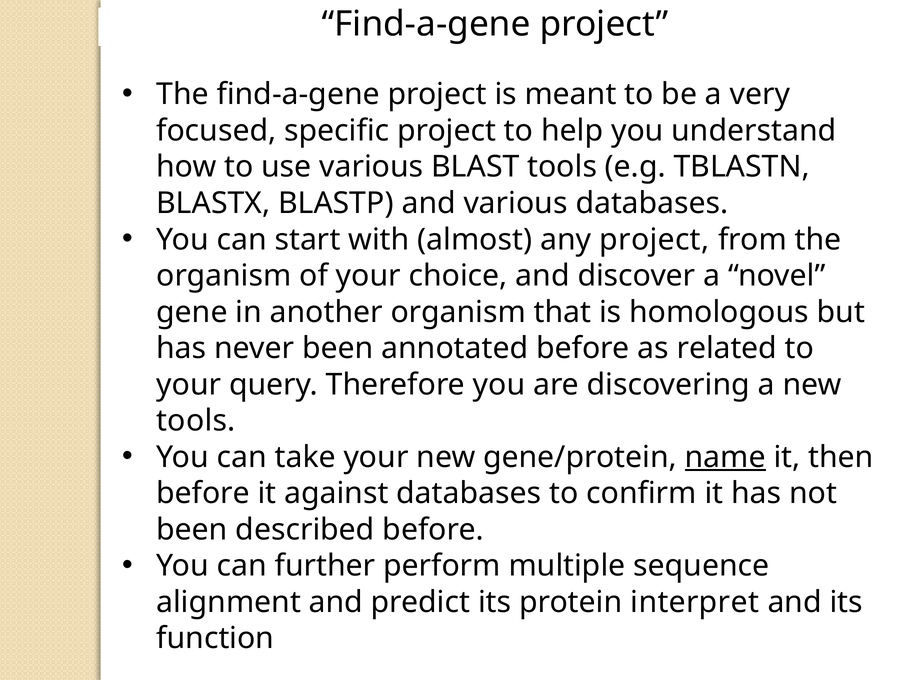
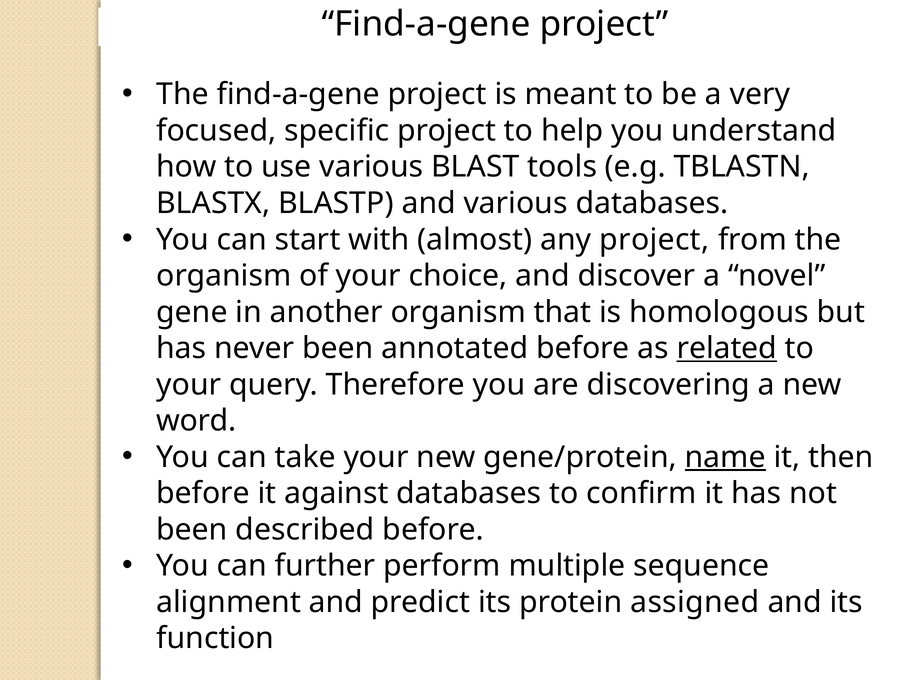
related underline: none -> present
tools at (196, 421): tools -> word
interpret: interpret -> assigned
